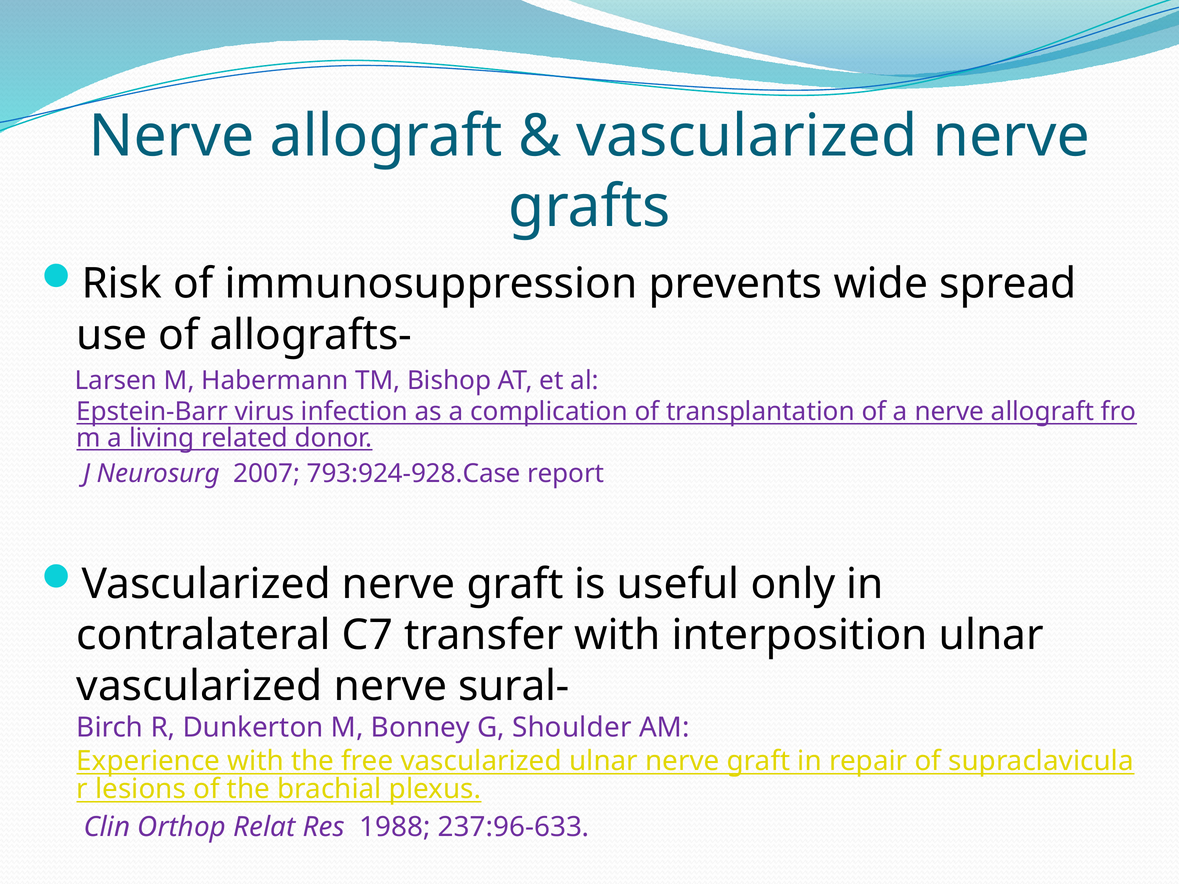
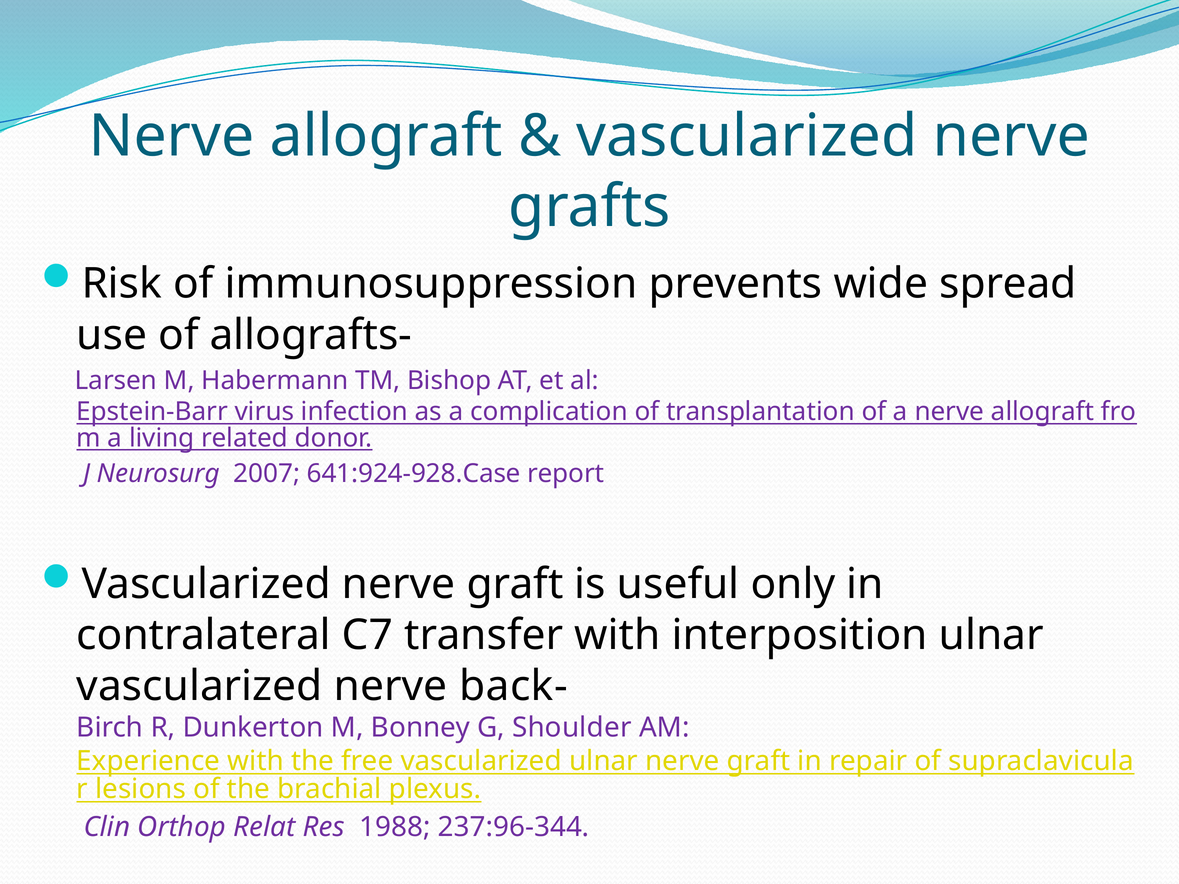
793:924-928.Case: 793:924-928.Case -> 641:924-928.Case
sural-: sural- -> back-
237:96-633: 237:96-633 -> 237:96-344
